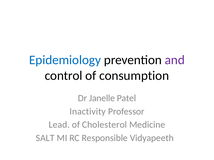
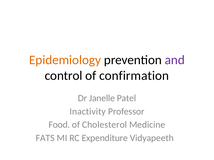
Epidemiology colour: blue -> orange
consumption: consumption -> confirmation
Lead: Lead -> Food
SALT: SALT -> FATS
Responsible: Responsible -> Expenditure
